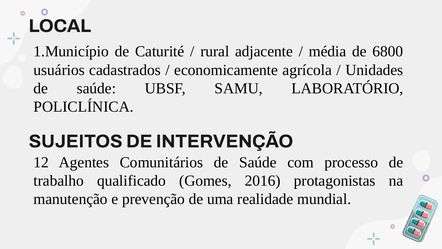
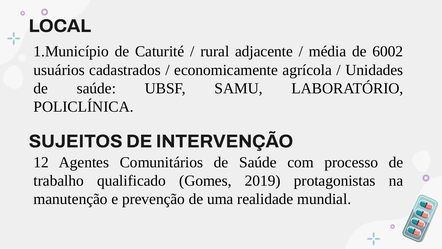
6800: 6800 -> 6002
2016: 2016 -> 2019
